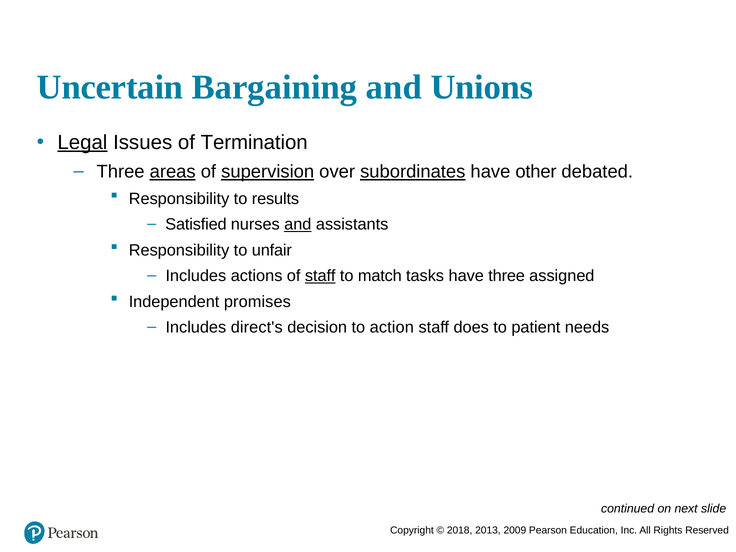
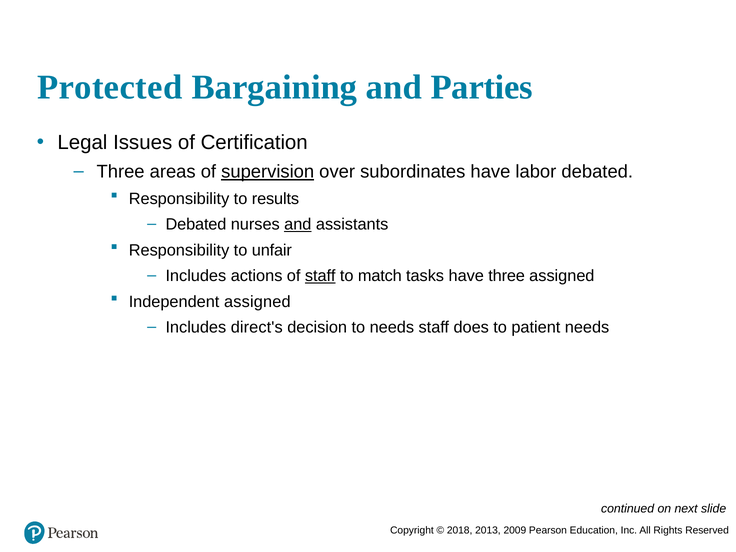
Uncertain: Uncertain -> Protected
Unions: Unions -> Parties
Legal underline: present -> none
Termination: Termination -> Certification
areas underline: present -> none
subordinates underline: present -> none
other: other -> labor
Satisfied at (196, 224): Satisfied -> Debated
Independent promises: promises -> assigned
to action: action -> needs
